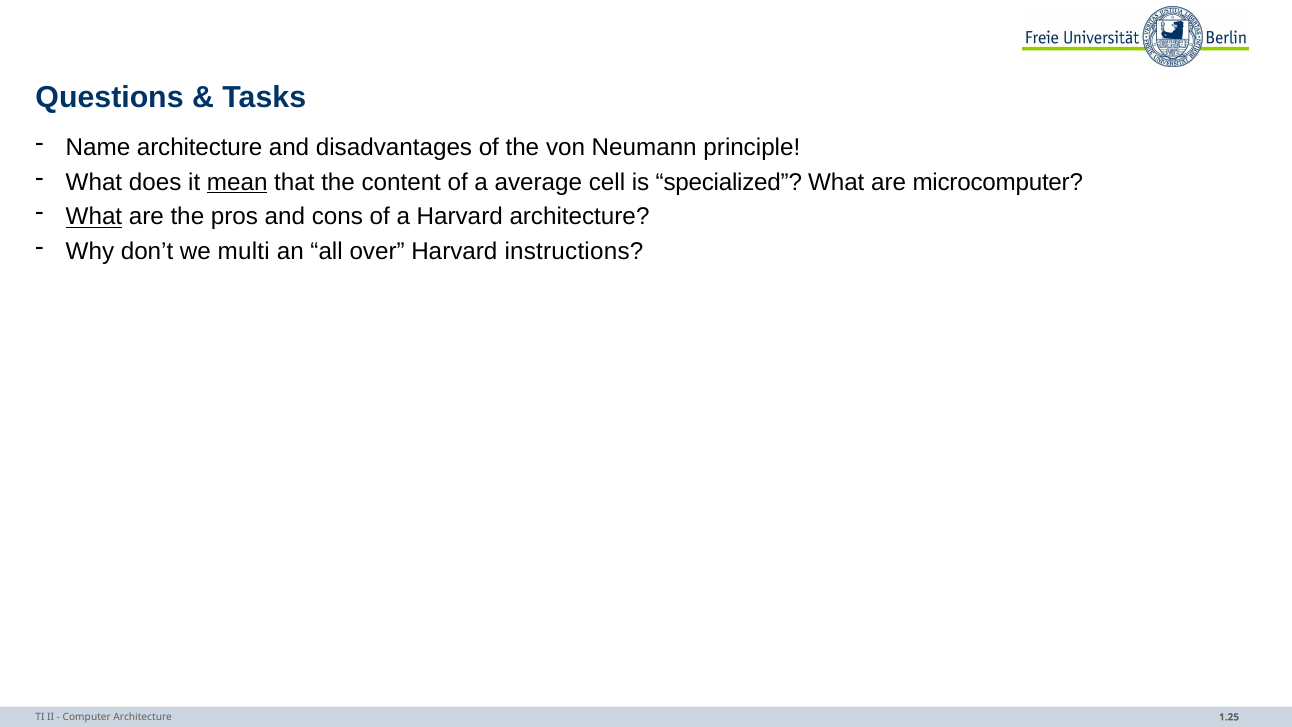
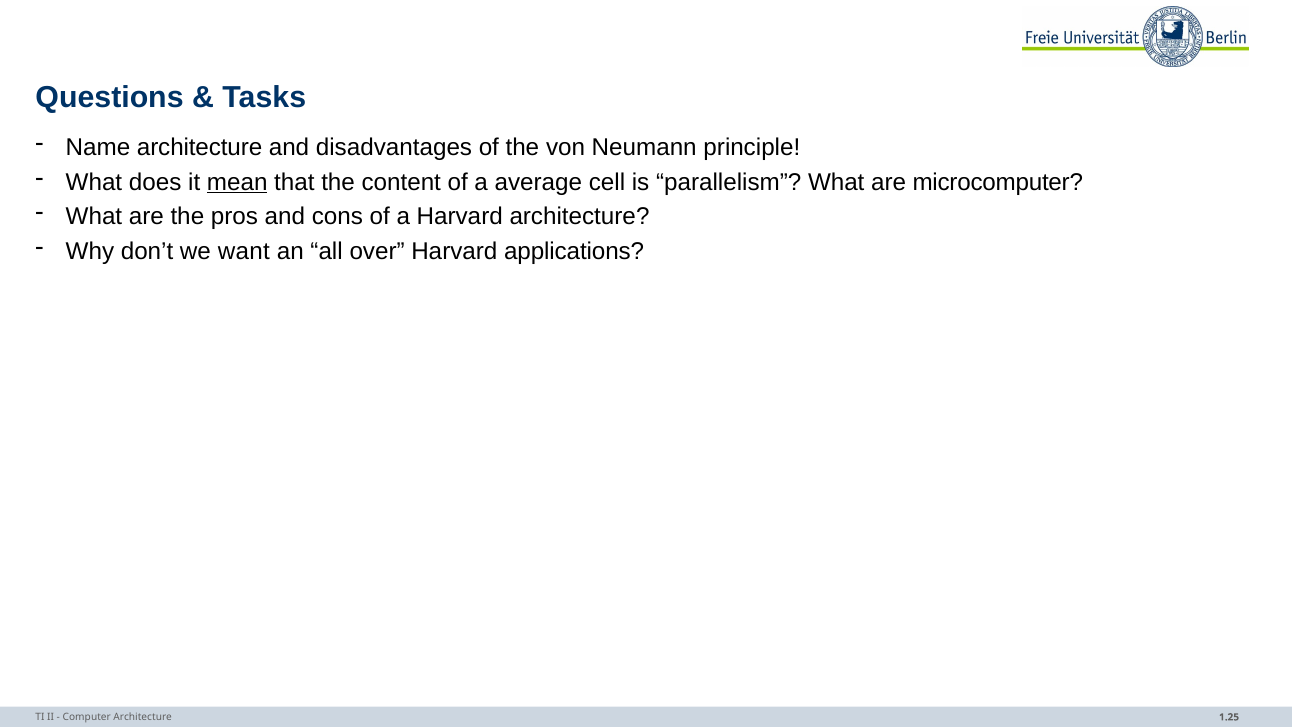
specialized: specialized -> parallelism
What at (94, 217) underline: present -> none
multi: multi -> want
instructions: instructions -> applications
